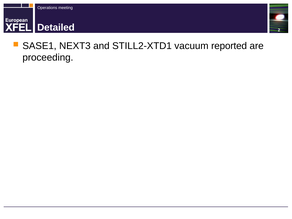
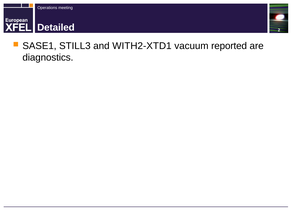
NEXT3: NEXT3 -> STILL3
STILL2-XTD1: STILL2-XTD1 -> WITH2-XTD1
proceeding: proceeding -> diagnostics
